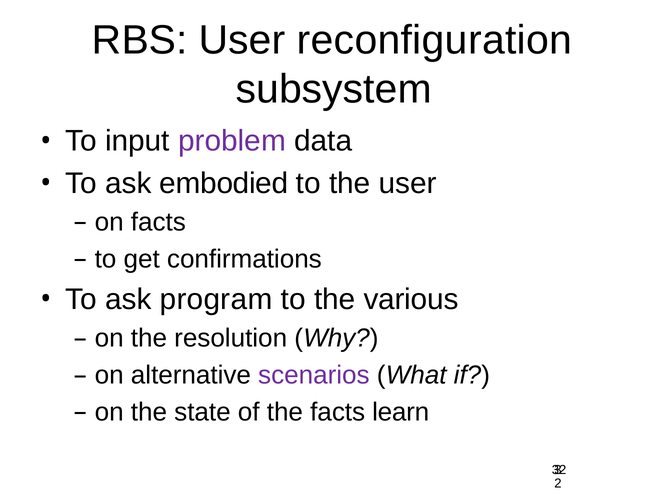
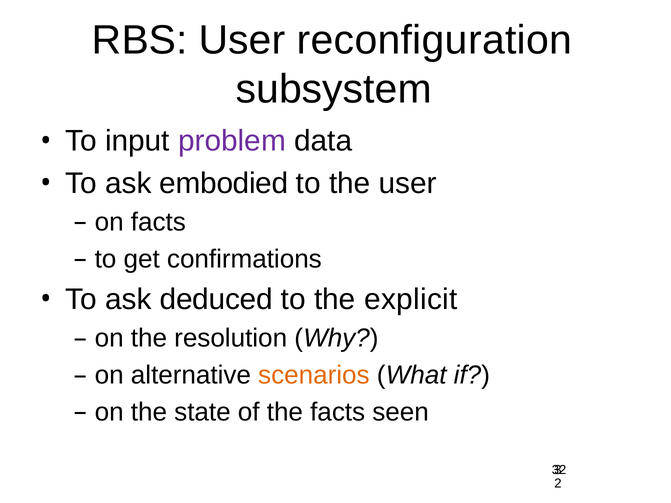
program: program -> deduced
various: various -> explicit
scenarios colour: purple -> orange
learn: learn -> seen
